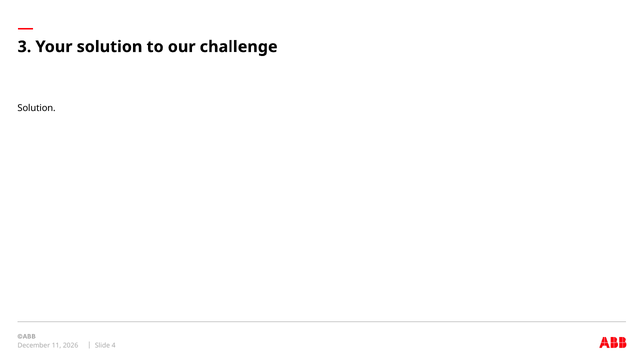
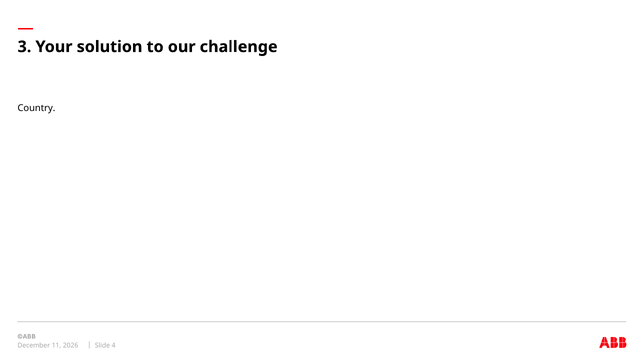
Solution at (37, 108): Solution -> Country
